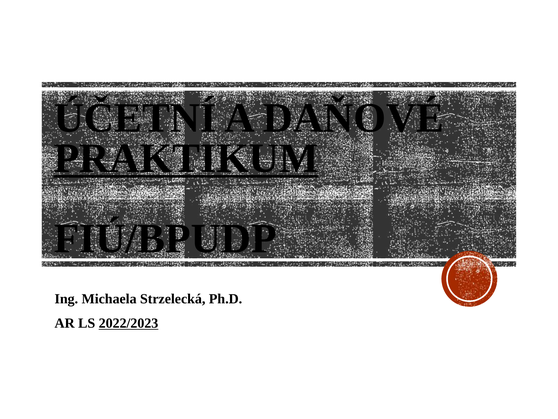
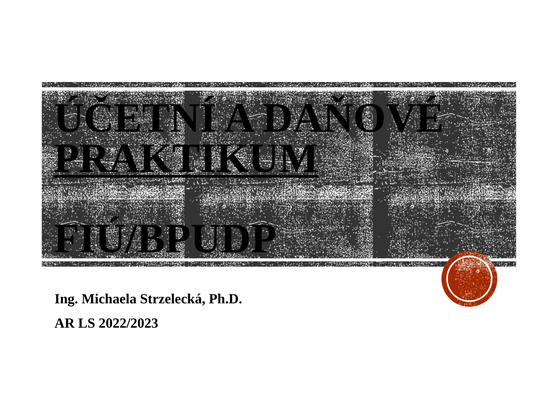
2022/2023 underline: present -> none
